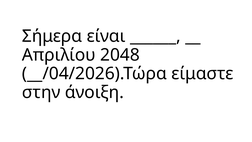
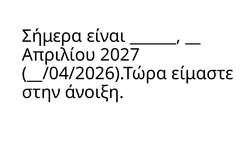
2048: 2048 -> 2027
